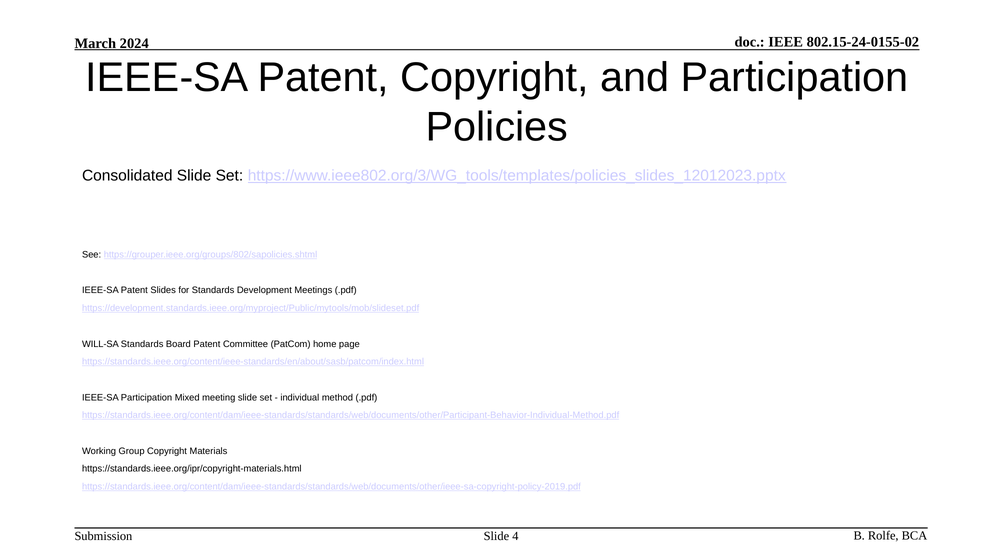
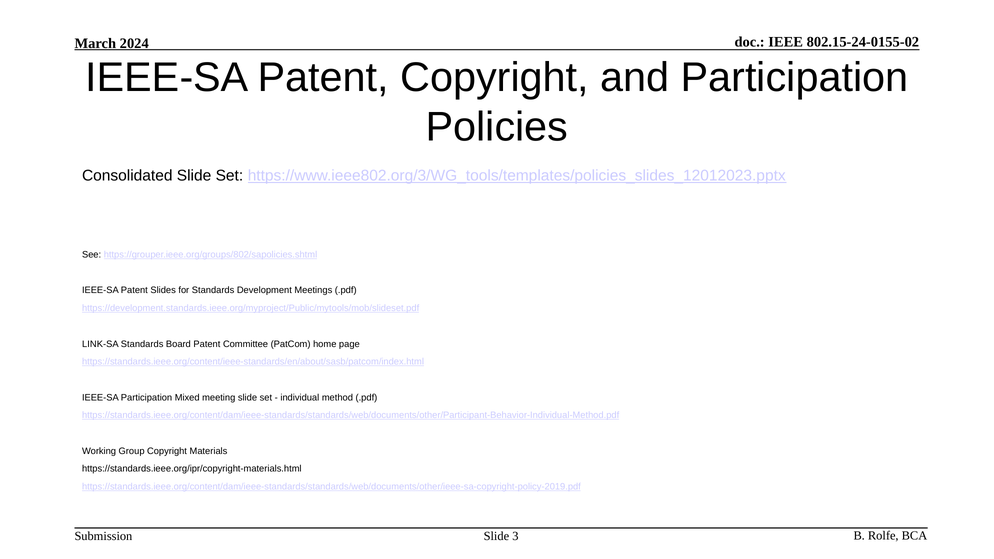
WILL-SA: WILL-SA -> LINK-SA
4: 4 -> 3
